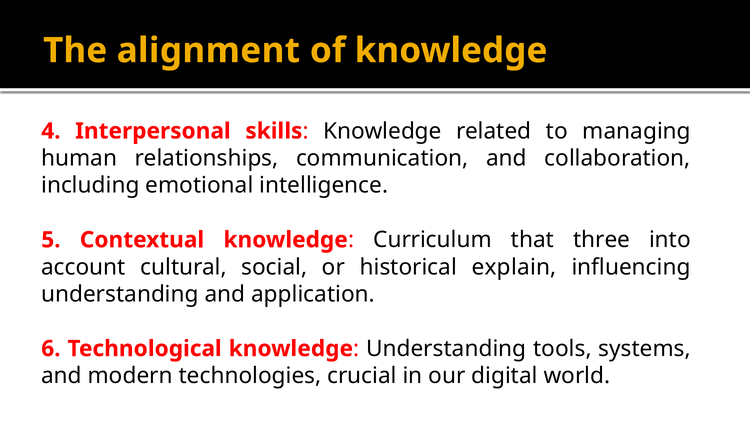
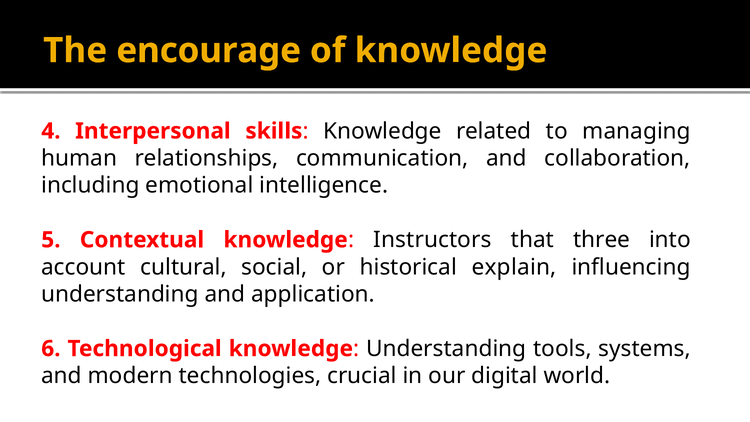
alignment: alignment -> encourage
Curriculum: Curriculum -> Instructors
